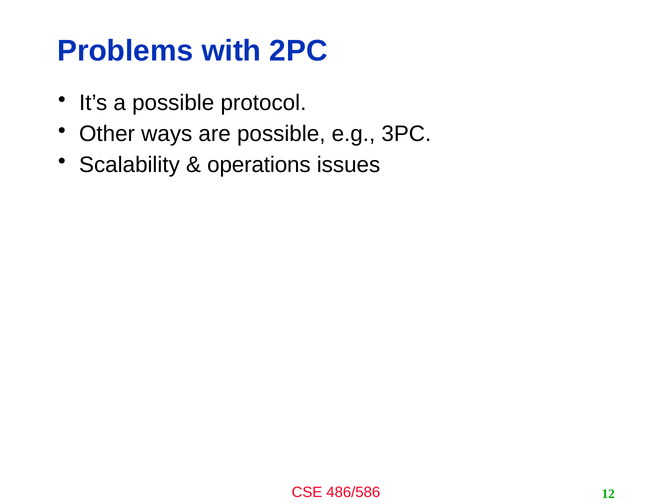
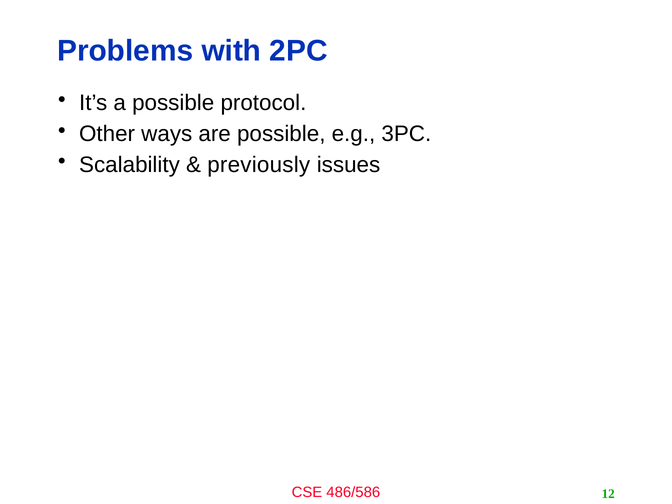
operations: operations -> previously
